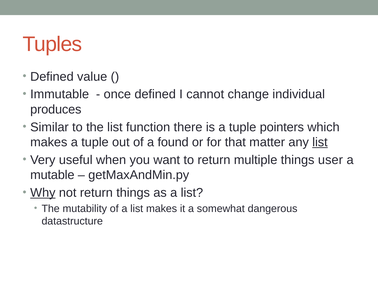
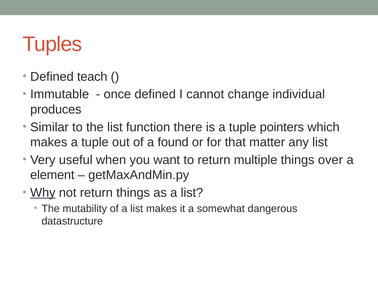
value: value -> teach
list at (320, 142) underline: present -> none
user: user -> over
mutable: mutable -> element
